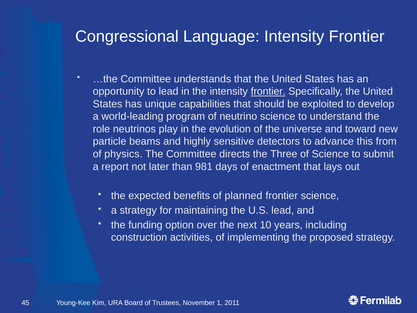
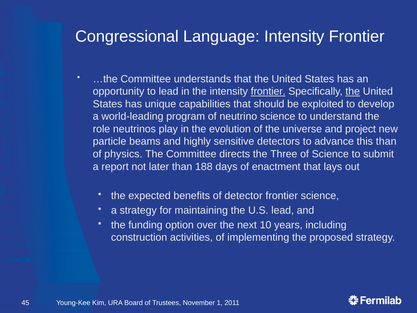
the at (353, 91) underline: none -> present
toward: toward -> project
this from: from -> than
981: 981 -> 188
planned: planned -> detector
